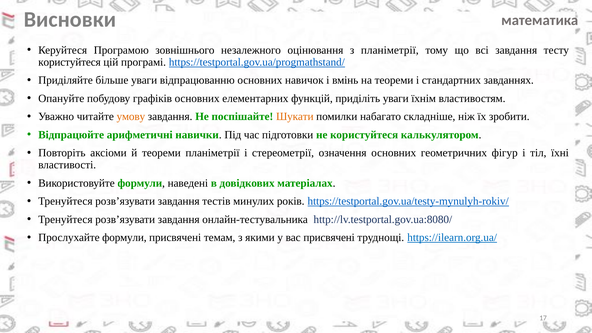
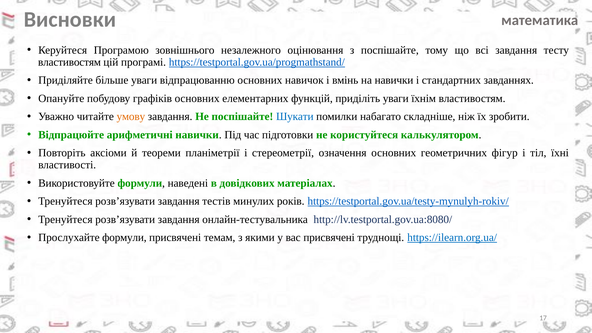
з планіметрії: планіметрії -> поспішайте
користуйтеся at (69, 62): користуйтеся -> властивостям
на теореми: теореми -> навички
Шукати colour: orange -> blue
